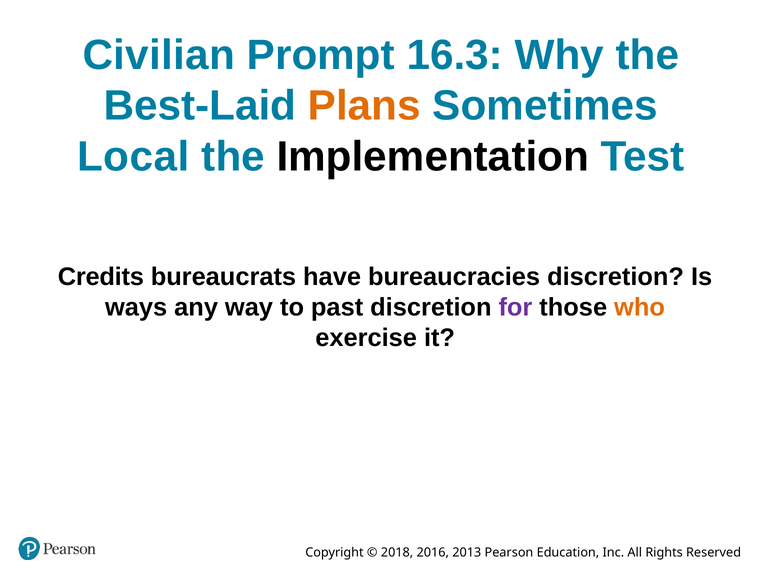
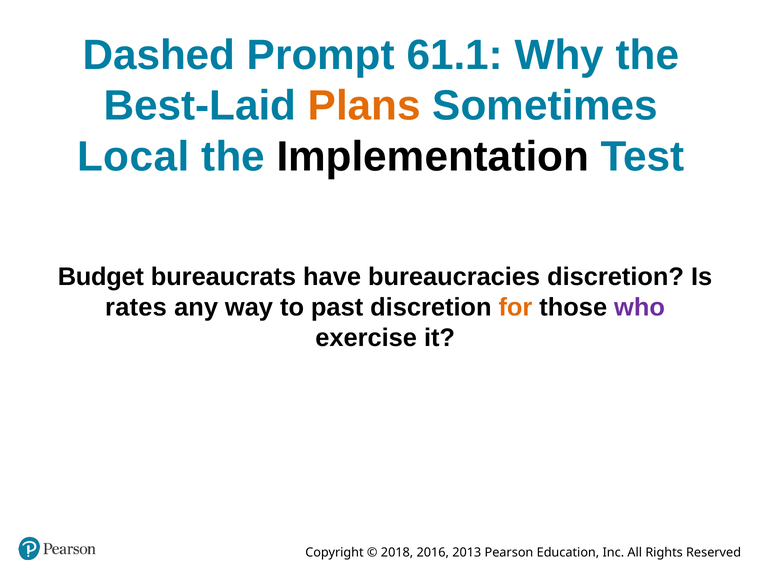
Civilian: Civilian -> Dashed
16.3: 16.3 -> 61.1
Credits: Credits -> Budget
ways: ways -> rates
for colour: purple -> orange
who colour: orange -> purple
